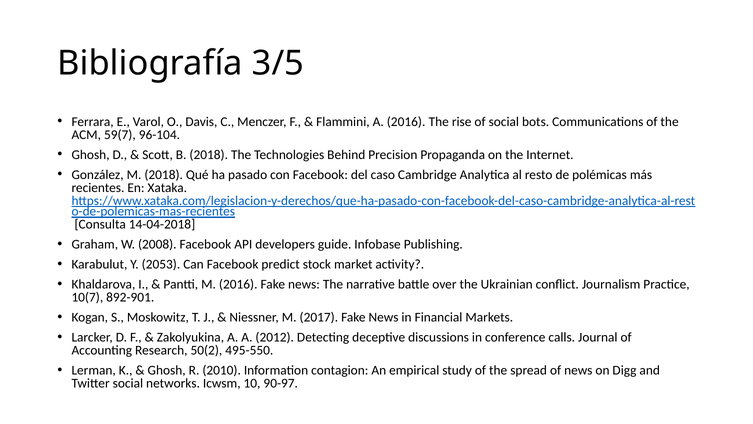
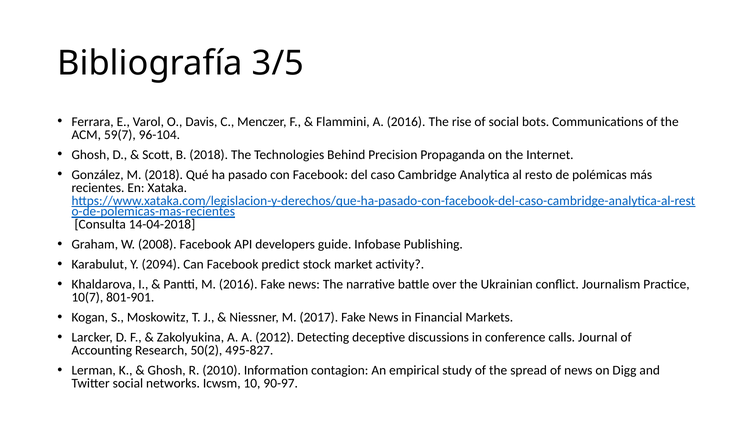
2053: 2053 -> 2094
892-901: 892-901 -> 801-901
495-550: 495-550 -> 495-827
